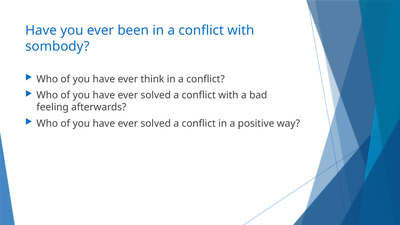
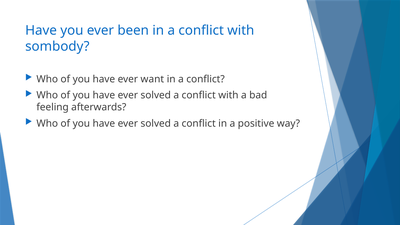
think: think -> want
